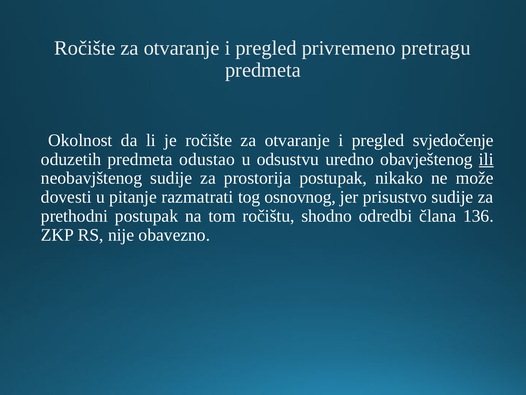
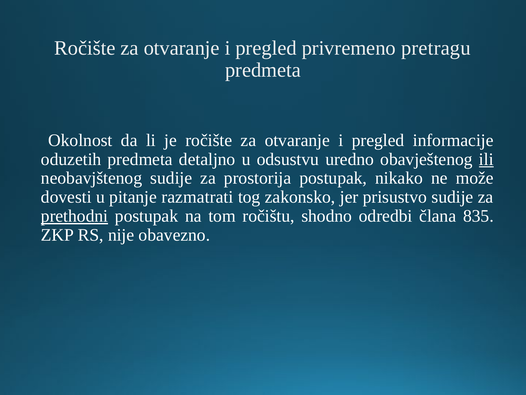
svjedočenje: svjedočenje -> informacije
odustao: odustao -> detaljno
osnovnog: osnovnog -> zakonsko
prethodni underline: none -> present
136: 136 -> 835
